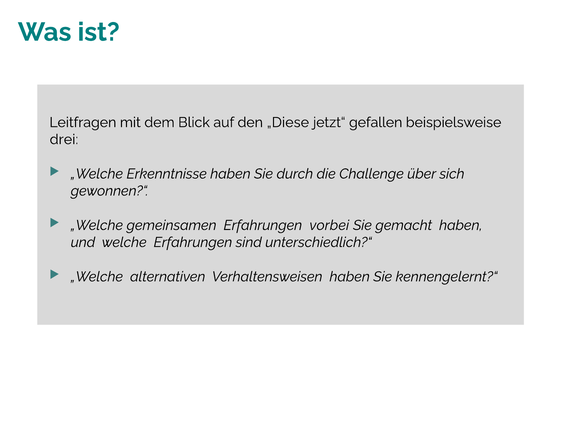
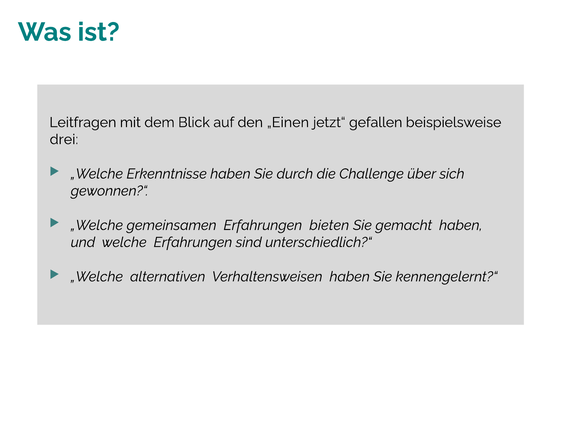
„Diese: „Diese -> „Einen
vorbei: vorbei -> bieten
